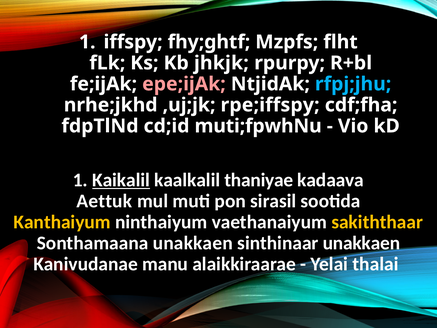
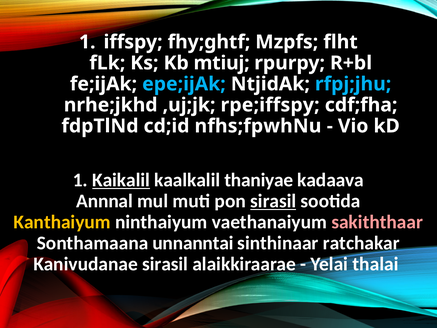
jhkjk: jhkjk -> mtiuj
epe;ijAk colour: pink -> light blue
muti;fpwhNu: muti;fpwhNu -> nfhs;fpwhNu
Aettuk: Aettuk -> Annnal
sirasil at (273, 201) underline: none -> present
sakiththaar colour: yellow -> pink
Sonthamaana unakkaen: unakkaen -> unnanntai
sinthinaar unakkaen: unakkaen -> ratchakar
Kanivudanae manu: manu -> sirasil
